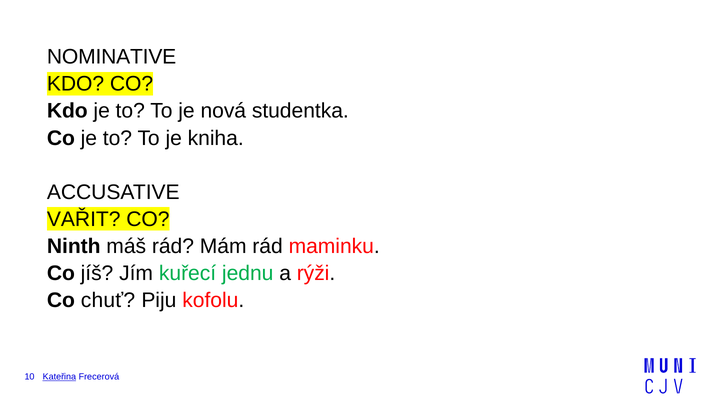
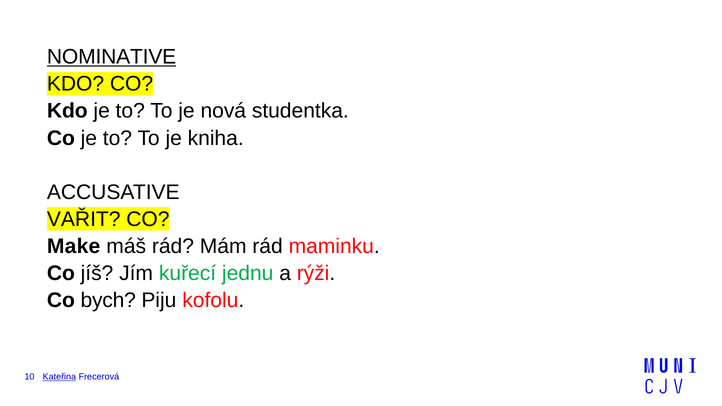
NOMINATIVE underline: none -> present
Ninth: Ninth -> Make
chuť: chuť -> bych
